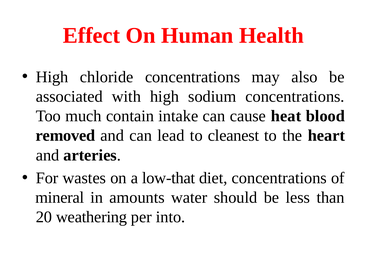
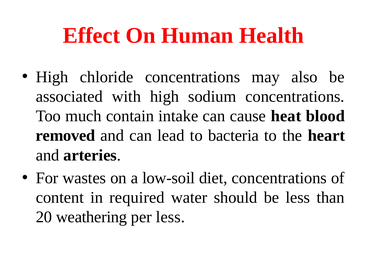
cleanest: cleanest -> bacteria
low-that: low-that -> low-soil
mineral: mineral -> content
amounts: amounts -> required
per into: into -> less
